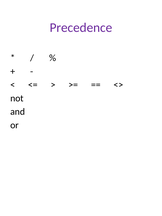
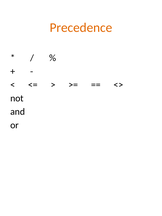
Precedence colour: purple -> orange
